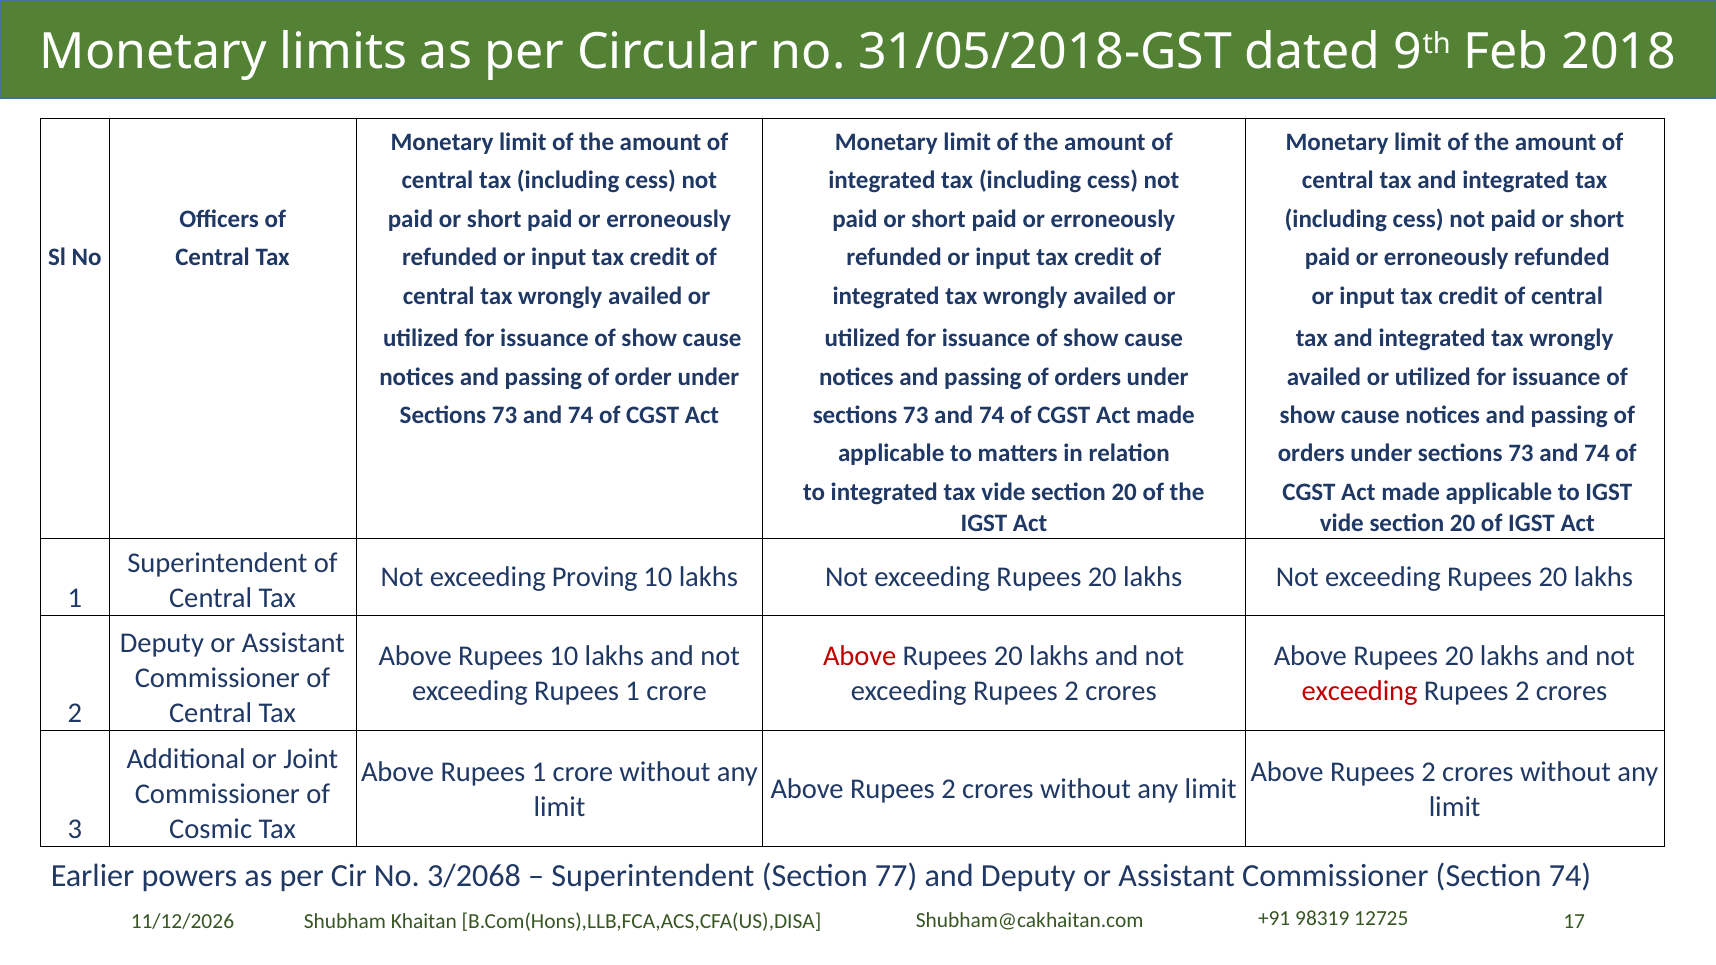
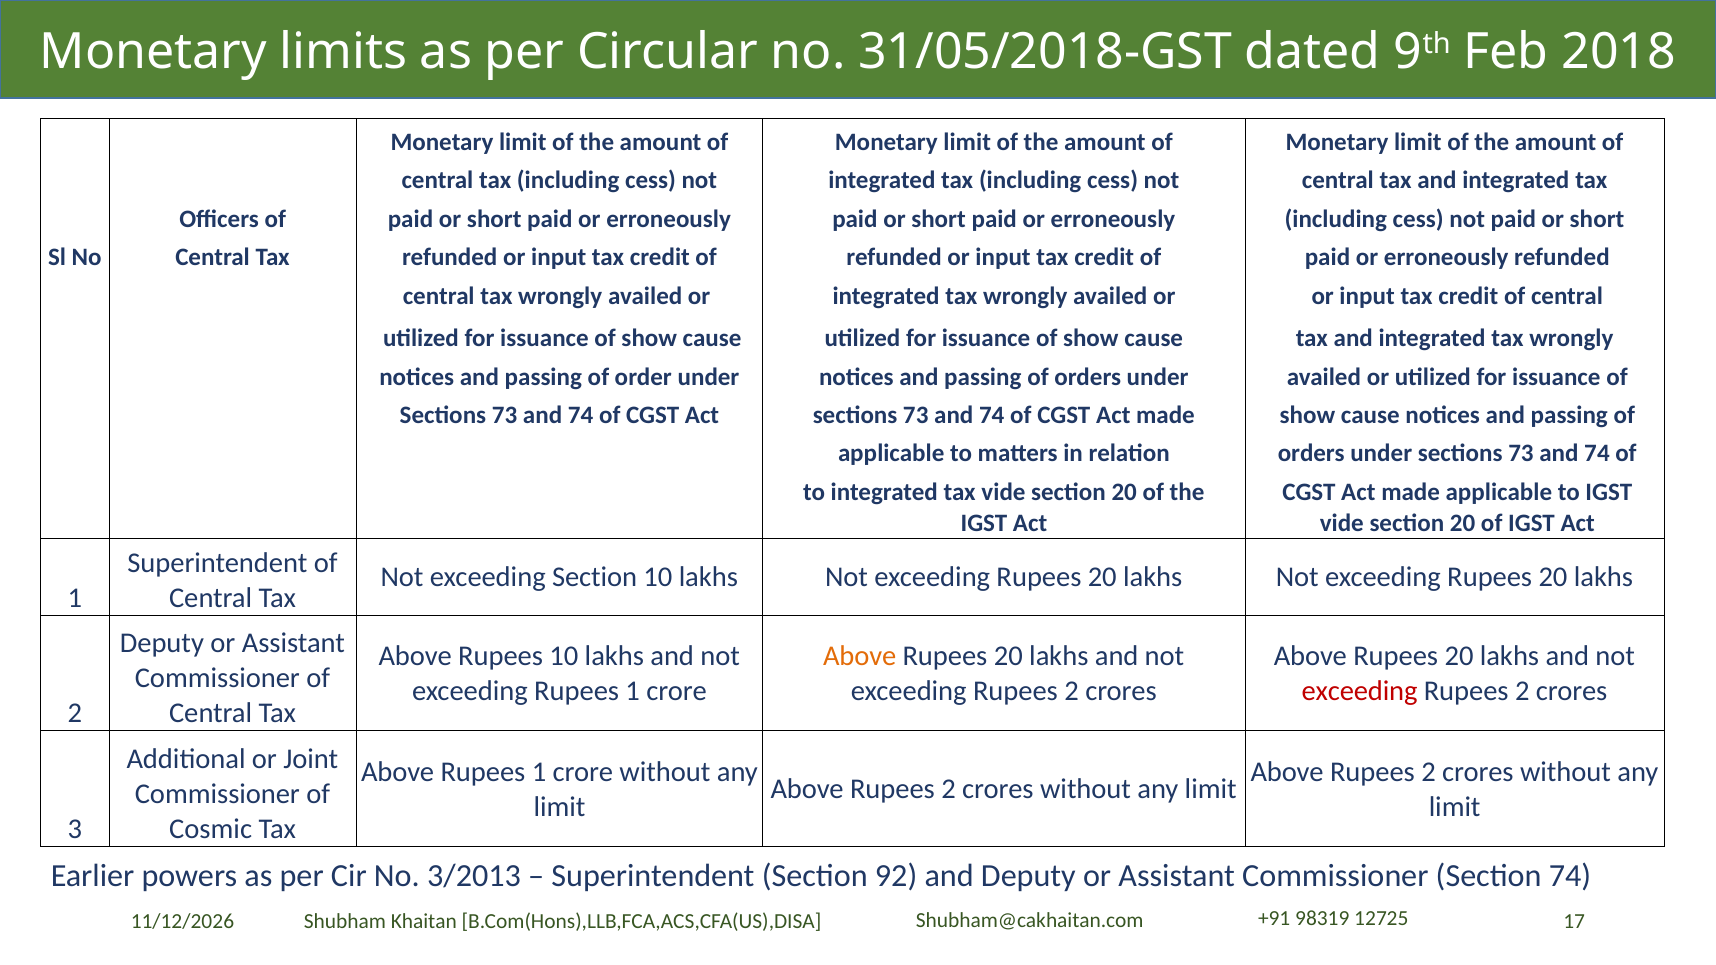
exceeding Proving: Proving -> Section
Above at (860, 656) colour: red -> orange
3/2068: 3/2068 -> 3/2013
77: 77 -> 92
